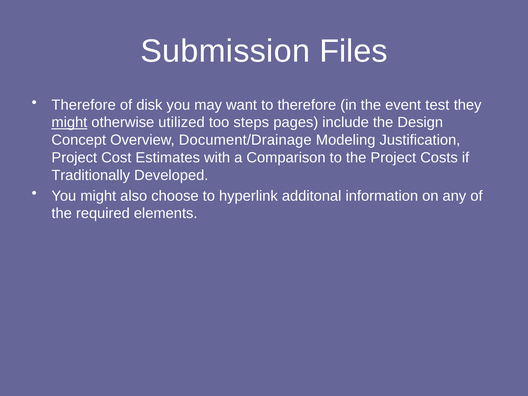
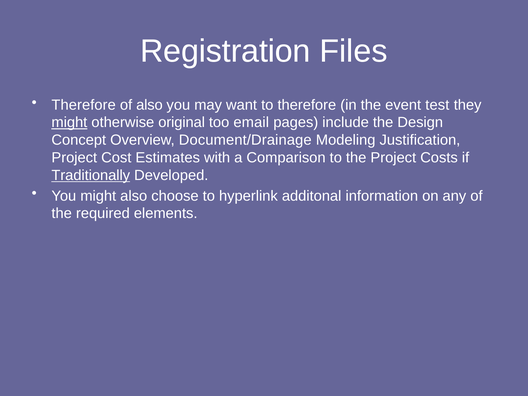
Submission: Submission -> Registration
of disk: disk -> also
utilized: utilized -> original
steps: steps -> email
Traditionally underline: none -> present
